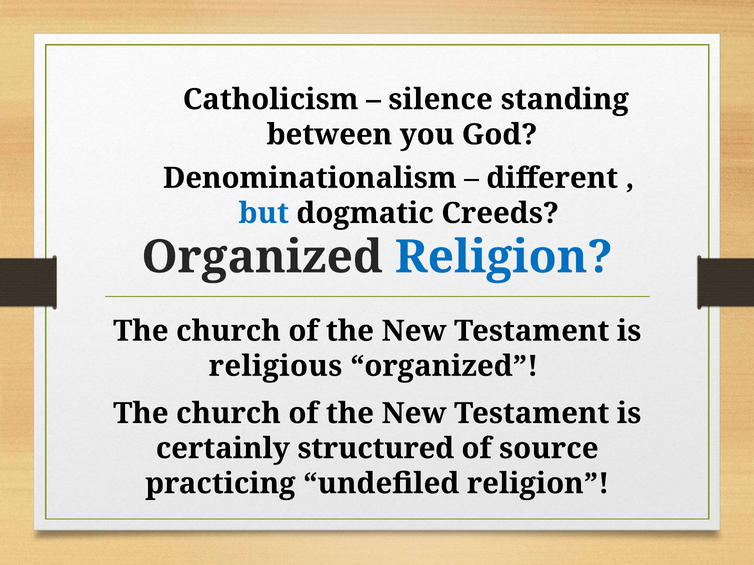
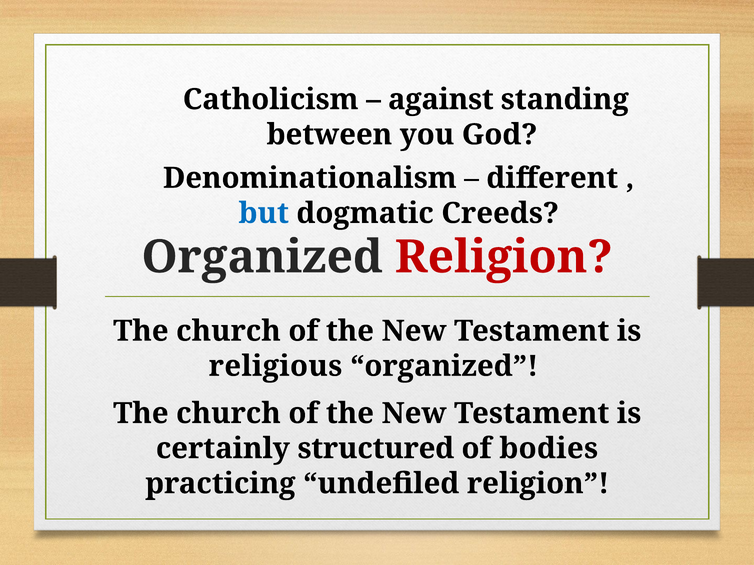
silence: silence -> against
Religion at (504, 257) colour: blue -> red
source: source -> bodies
